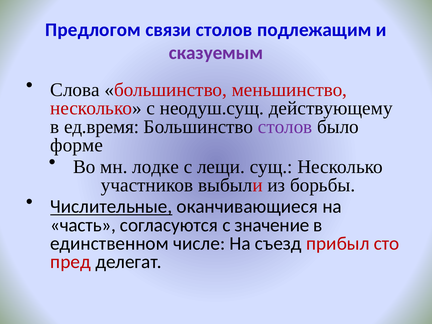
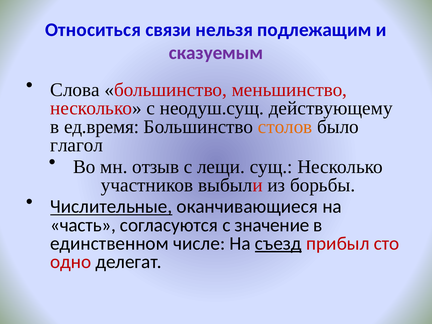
Предлогом: Предлогом -> Относиться
связи столов: столов -> нельзя
столов at (285, 127) colour: purple -> orange
форме: форме -> глагол
лодке: лодке -> отзыв
съезд underline: none -> present
пред: пред -> одно
